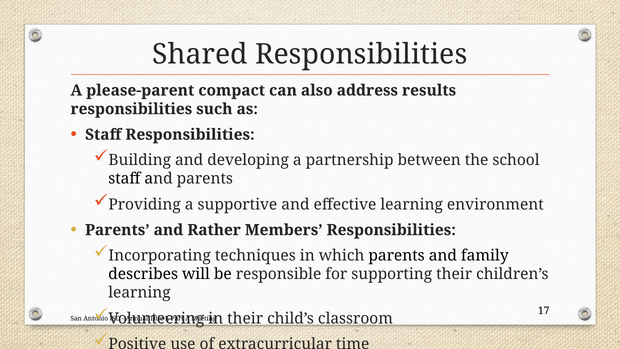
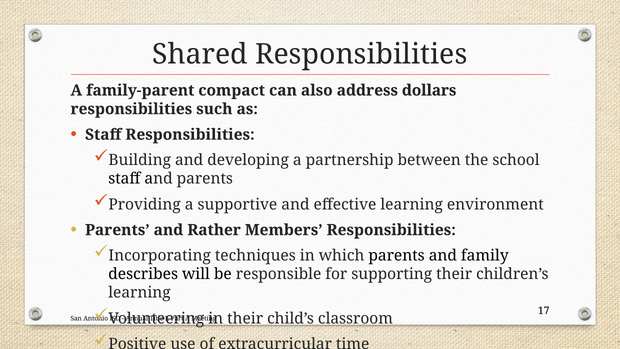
please-parent: please-parent -> family-parent
results: results -> dollars
